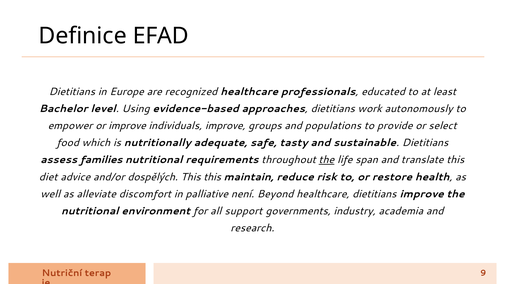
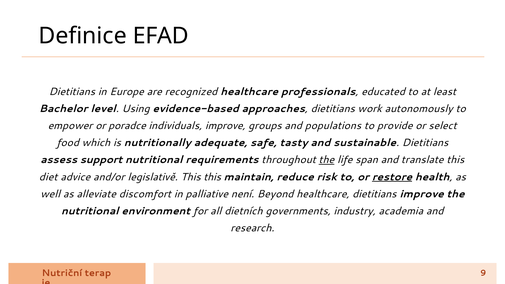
or improve: improve -> poradce
families: families -> support
dospělých: dospělých -> legislativě
restore underline: none -> present
support: support -> dietních
